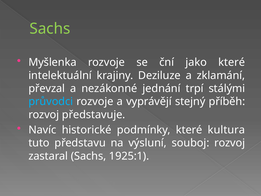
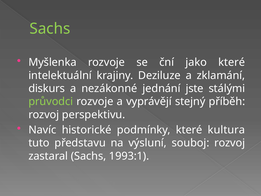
převzal: převzal -> diskurs
trpí: trpí -> jste
průvodci colour: light blue -> light green
představuje: představuje -> perspektivu
1925:1: 1925:1 -> 1993:1
